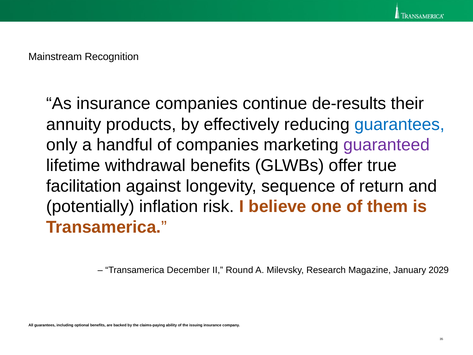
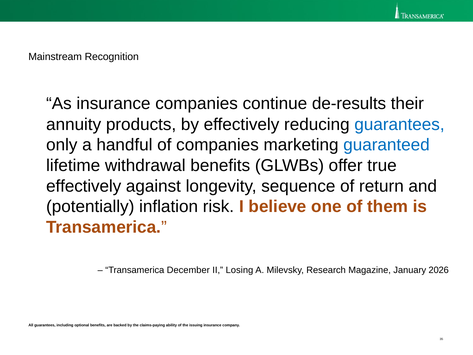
guaranteed colour: purple -> blue
facilitation at (84, 186): facilitation -> effectively
Round: Round -> Losing
2029: 2029 -> 2026
